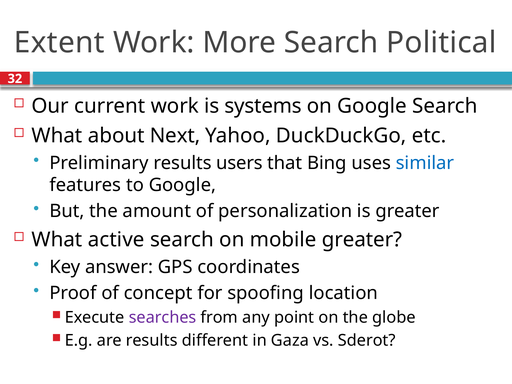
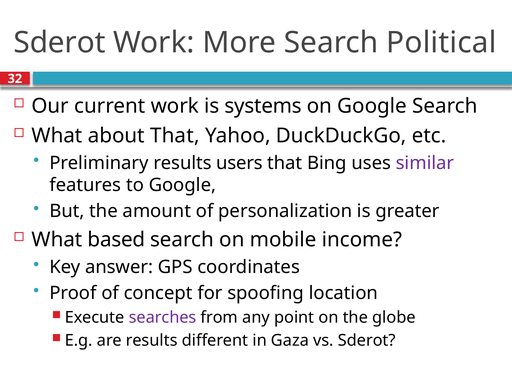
Extent at (59, 43): Extent -> Sderot
about Next: Next -> That
similar colour: blue -> purple
active: active -> based
mobile greater: greater -> income
